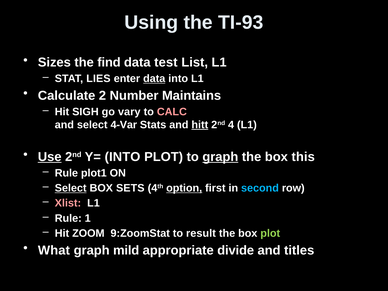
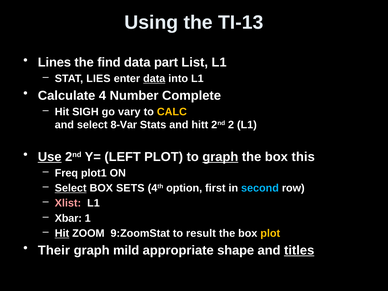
TI-93: TI-93 -> TI-13
Sizes: Sizes -> Lines
test: test -> part
2: 2 -> 4
Maintains: Maintains -> Complete
CALC colour: pink -> yellow
4-Var: 4-Var -> 8-Var
hitt underline: present -> none
4: 4 -> 2
Y= INTO: INTO -> LEFT
Rule at (66, 173): Rule -> Freq
option underline: present -> none
Rule at (68, 218): Rule -> Xbar
Hit at (62, 233) underline: none -> present
plot at (270, 233) colour: light green -> yellow
What: What -> Their
divide: divide -> shape
titles underline: none -> present
